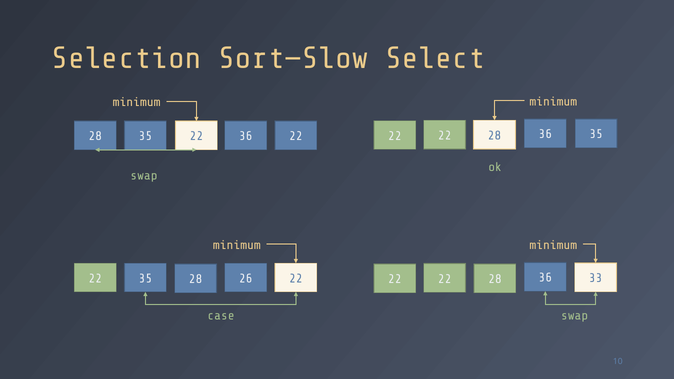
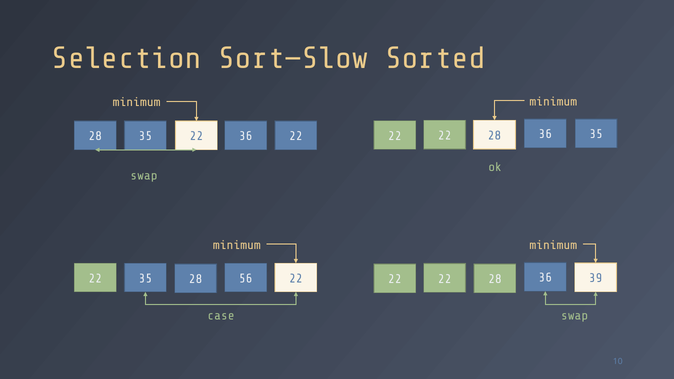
Select: Select -> Sorted
26: 26 -> 56
33: 33 -> 39
